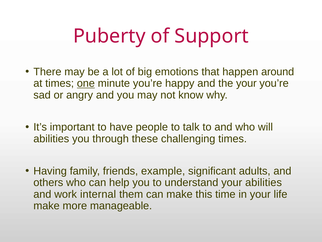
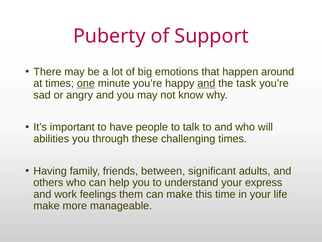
and at (206, 83) underline: none -> present
the your: your -> task
example: example -> between
your abilities: abilities -> express
internal: internal -> feelings
